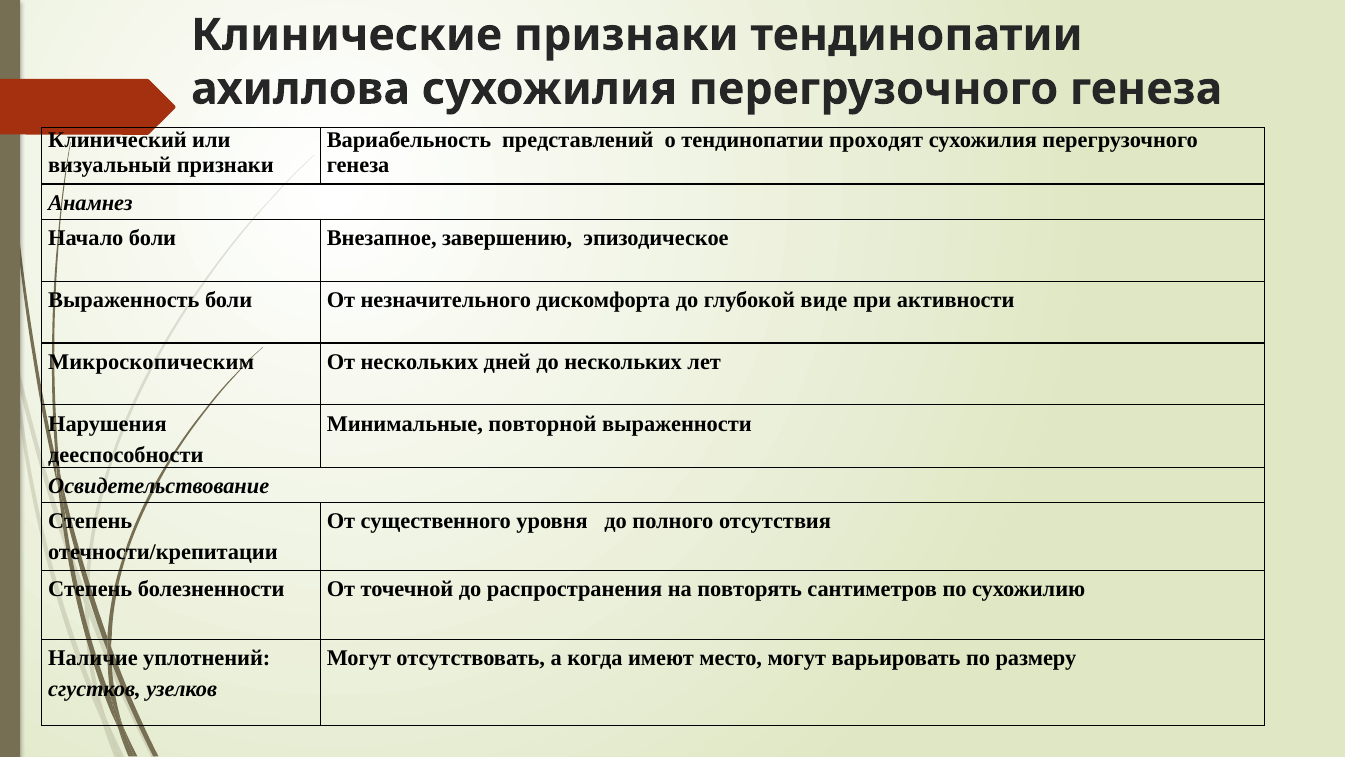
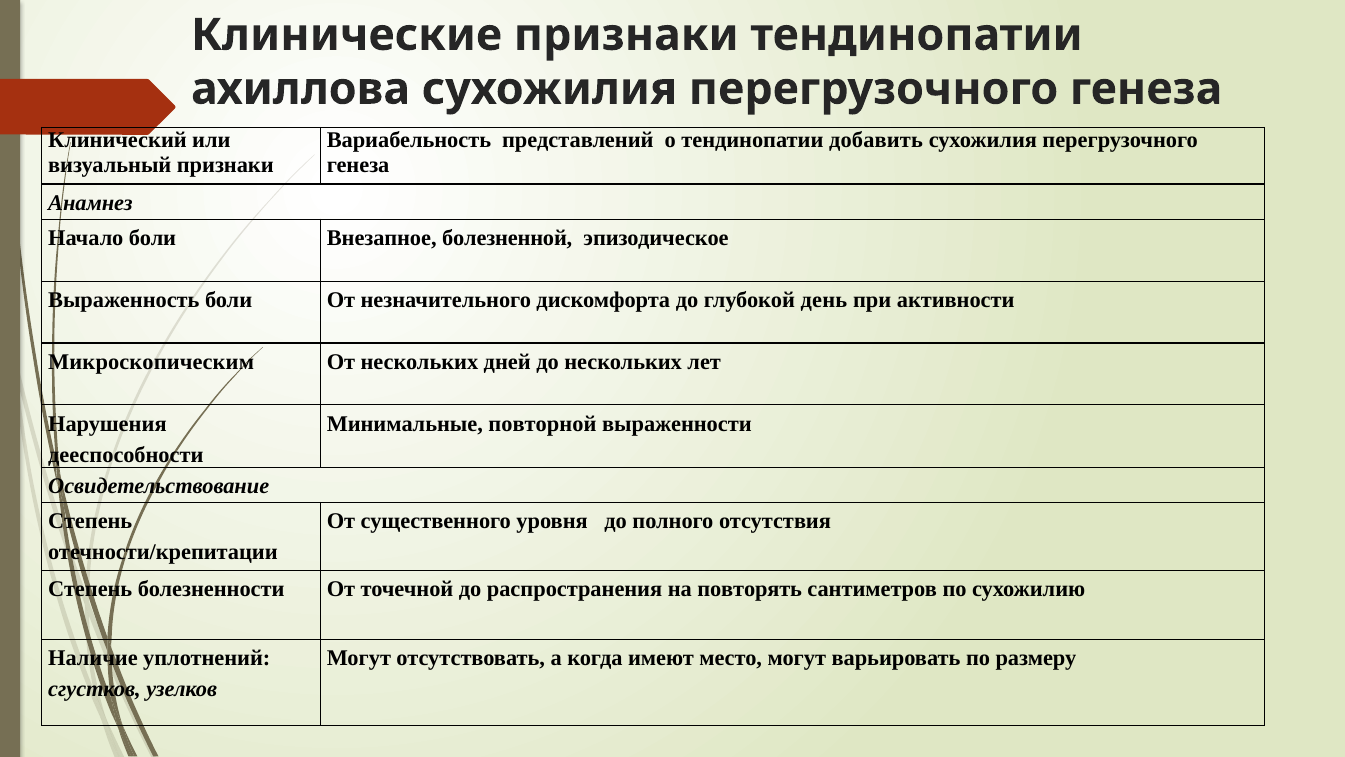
проходят: проходят -> добавить
завершению: завершению -> болезненной
виде: виде -> день
